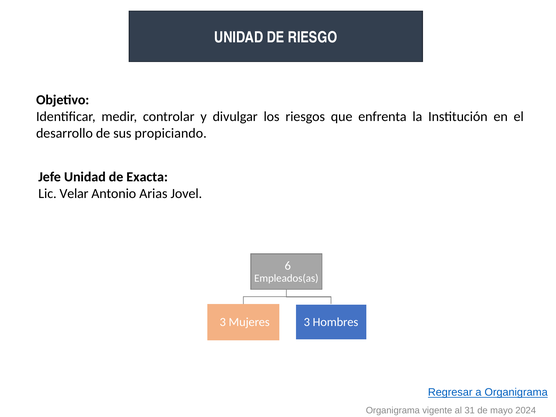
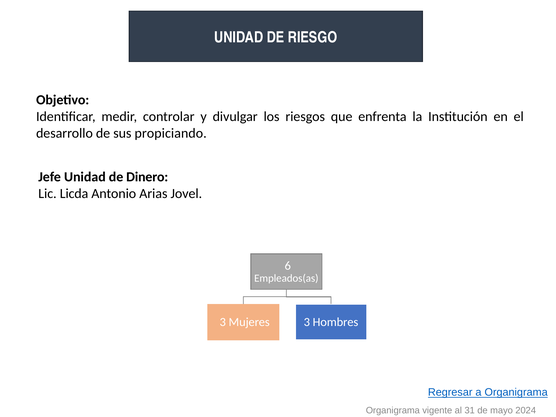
Exacta: Exacta -> Dinero
Velar: Velar -> Licda
